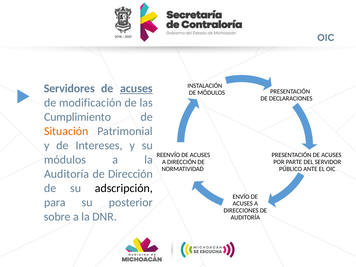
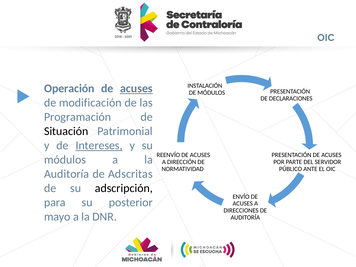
Servidores: Servidores -> Operación
Cumplimiento: Cumplimiento -> Programación
Situación colour: orange -> black
Intereses underline: none -> present
de Dirección: Dirección -> Adscritas
sobre: sobre -> mayo
